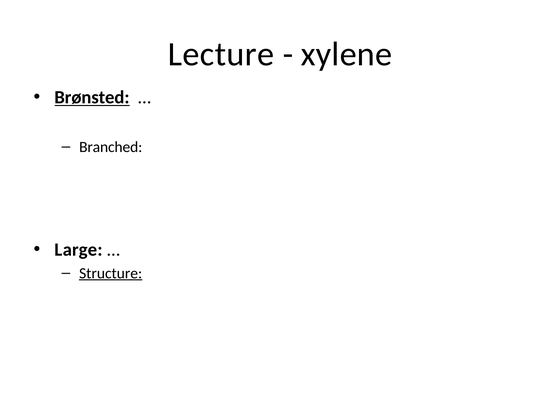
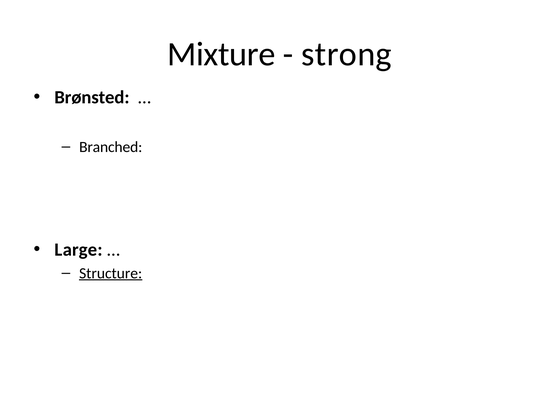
Lecture: Lecture -> Mixture
xylene: xylene -> strong
Brønsted underline: present -> none
